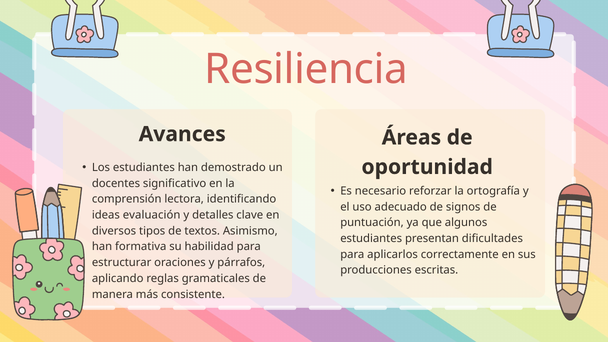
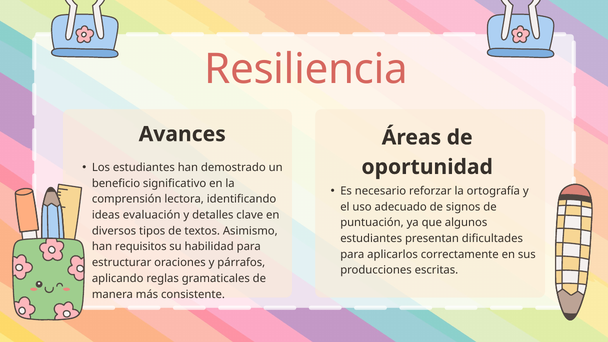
docentes: docentes -> beneficio
formativa: formativa -> requisitos
